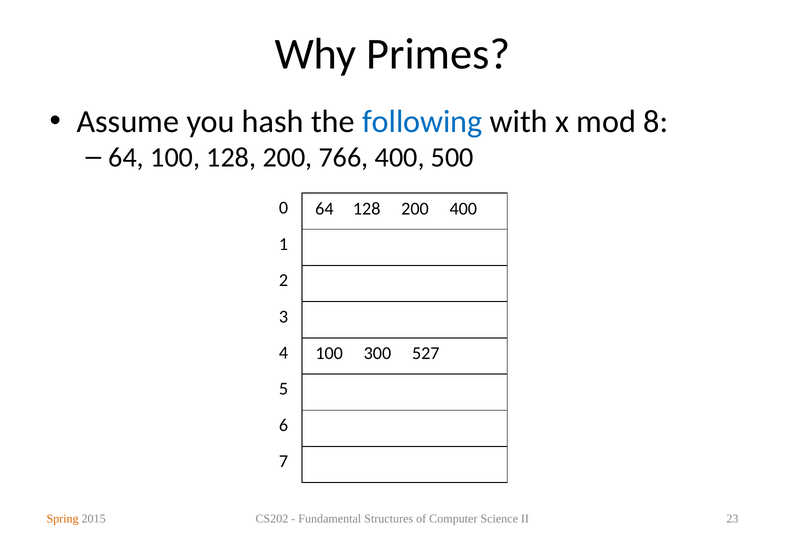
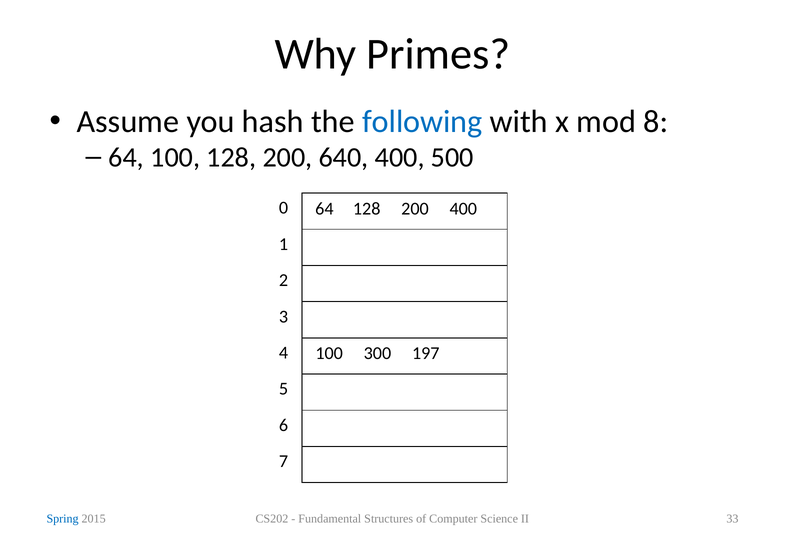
766: 766 -> 640
527: 527 -> 197
Spring colour: orange -> blue
23: 23 -> 33
